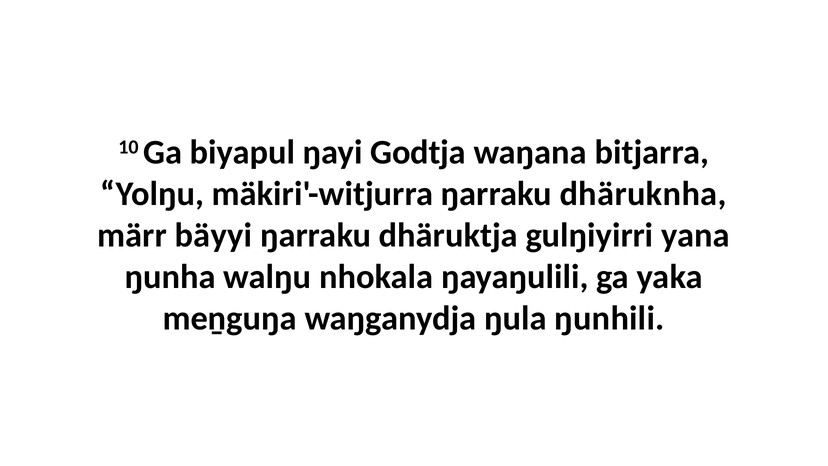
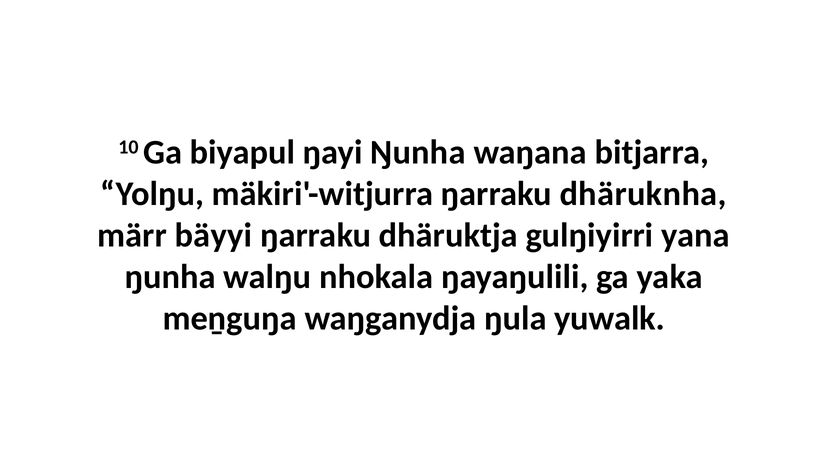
ŋayi Godtja: Godtja -> Ŋunha
ŋunhili: ŋunhili -> yuwalk
